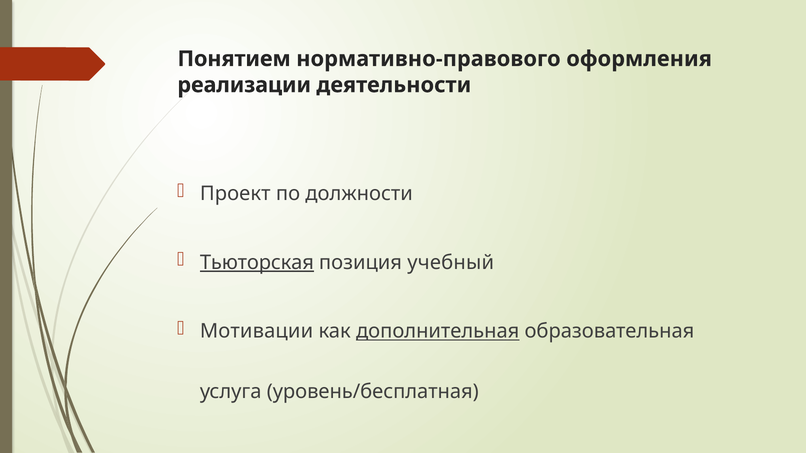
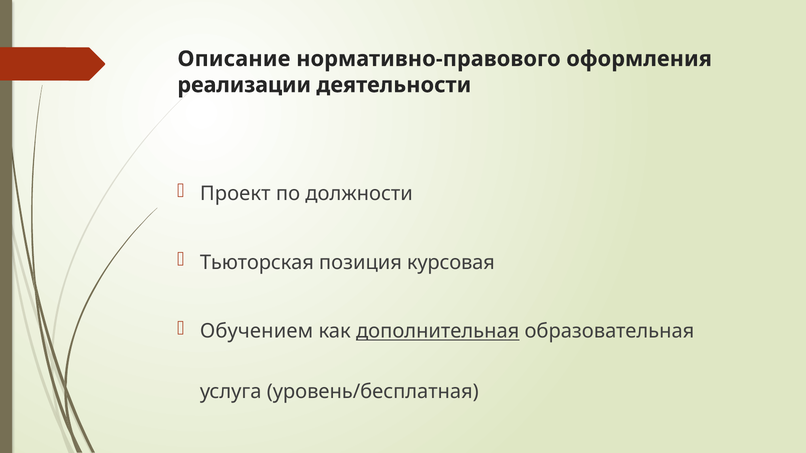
Понятием: Понятием -> Описание
Тьюторская underline: present -> none
учебный: учебный -> курсовая
Мотивации: Мотивации -> Обучением
